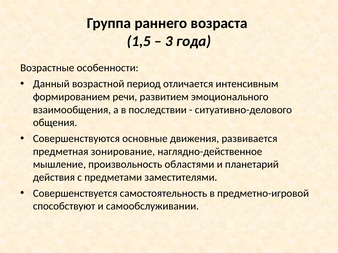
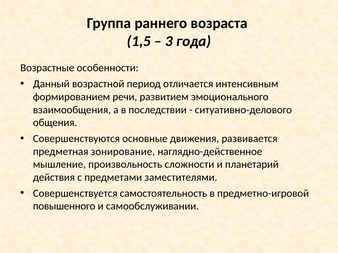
областями: областями -> сложности
способствуют: способствуют -> повышенного
